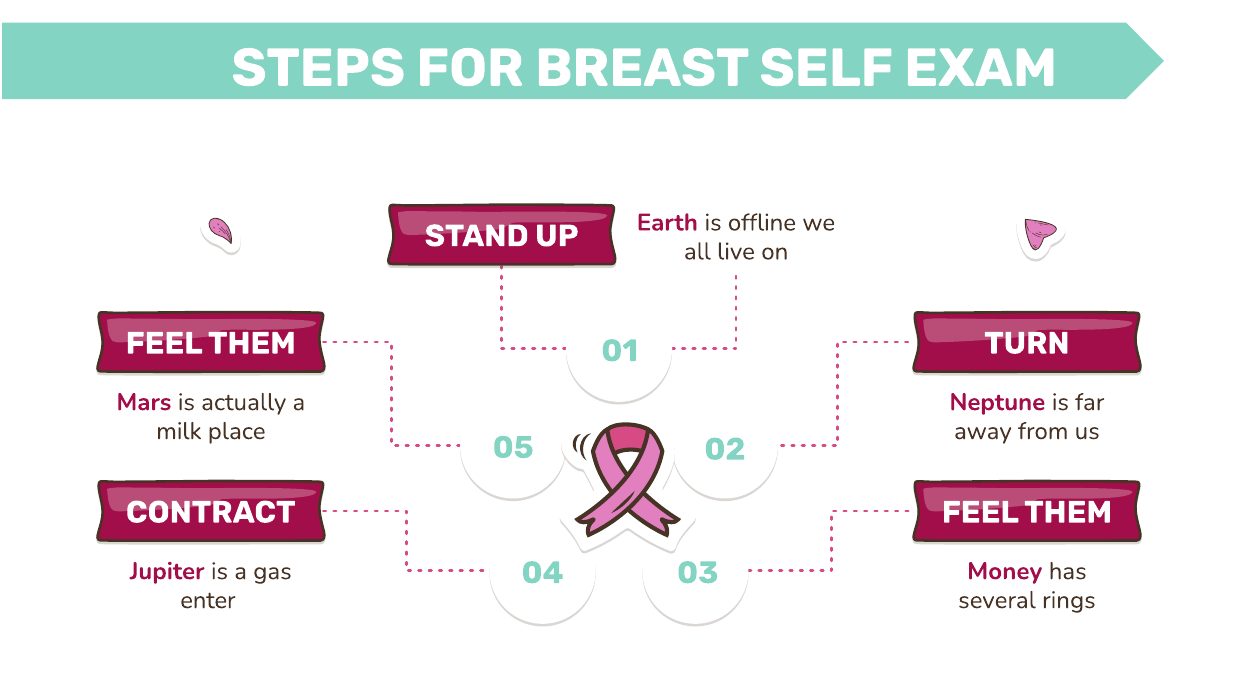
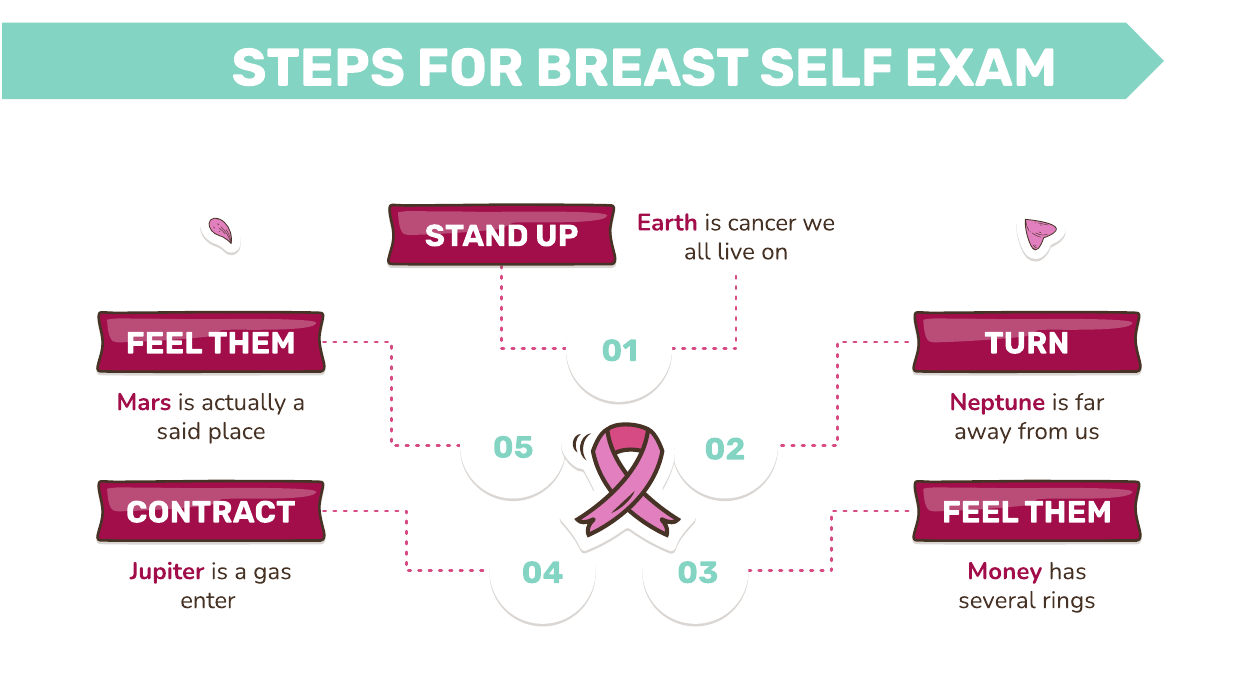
offline: offline -> cancer
milk: milk -> said
